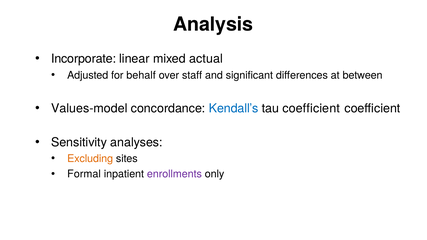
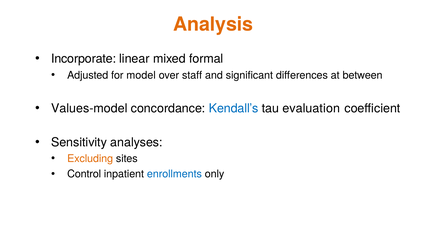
Analysis colour: black -> orange
actual: actual -> formal
behalf: behalf -> model
tau coefficient: coefficient -> evaluation
Formal: Formal -> Control
enrollments colour: purple -> blue
